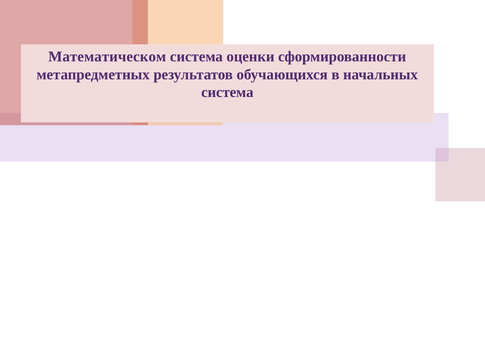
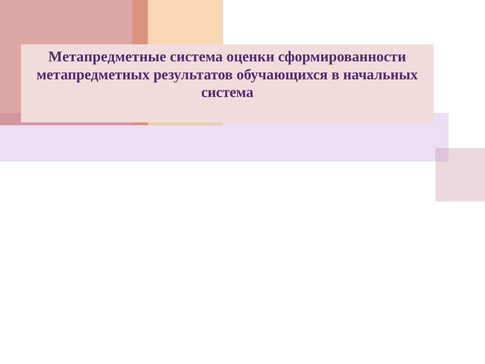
Математическом: Математическом -> Метапредметные
